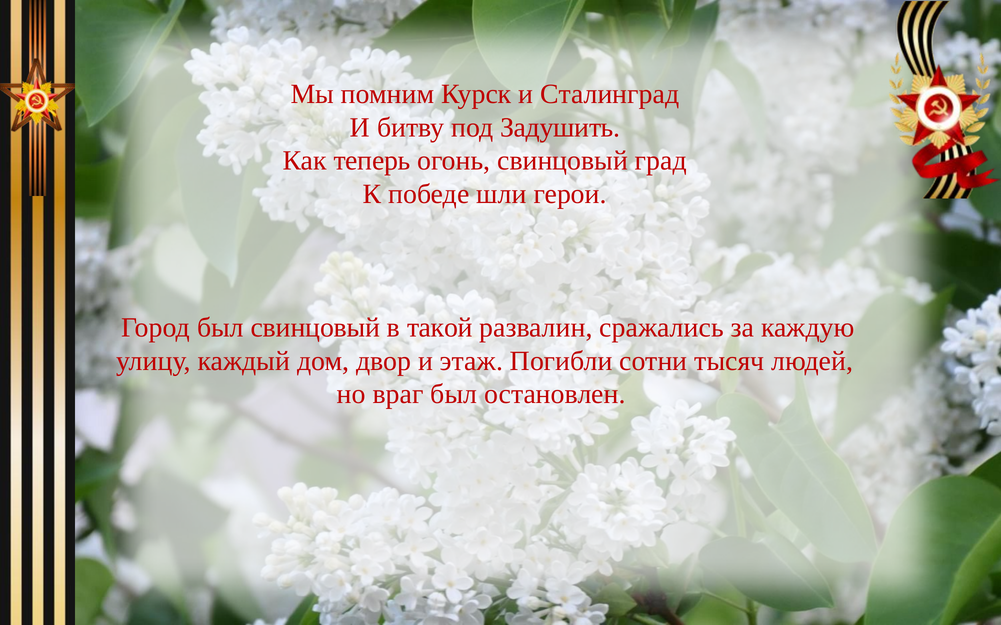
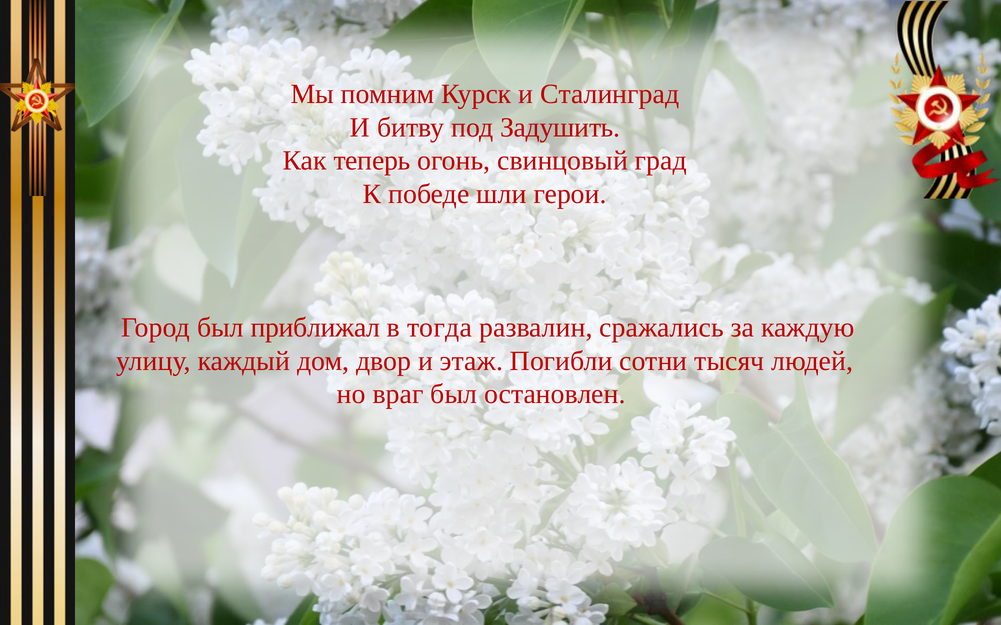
был свинцовый: свинцовый -> приближал
такой: такой -> тогда
